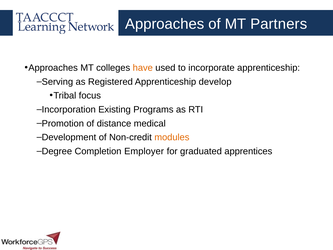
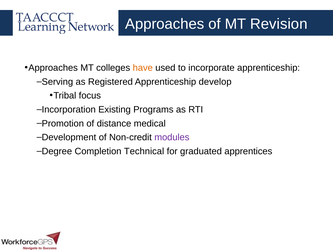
Partners: Partners -> Revision
modules colour: orange -> purple
Employer: Employer -> Technical
